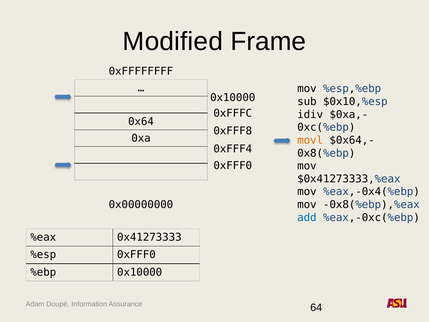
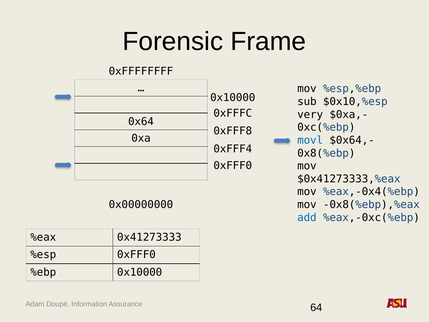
Modified: Modified -> Forensic
idiv: idiv -> very
movl colour: orange -> blue
